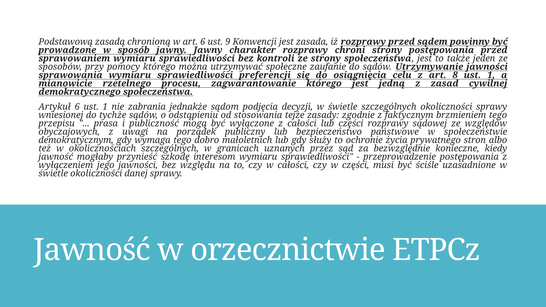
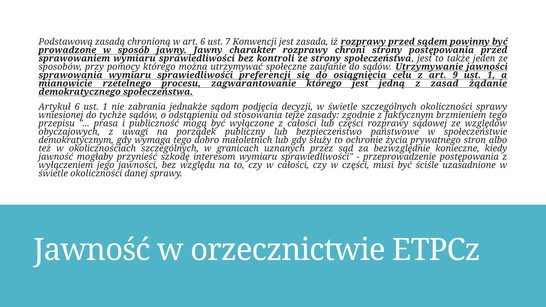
9: 9 -> 7
8: 8 -> 9
cywilnej: cywilnej -> żądanie
